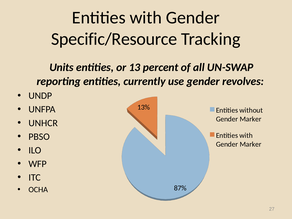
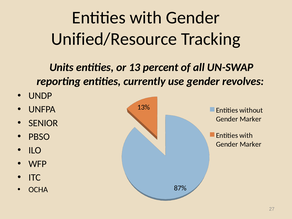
Specific/Resource: Specific/Resource -> Unified/Resource
UNHCR: UNHCR -> SENIOR
